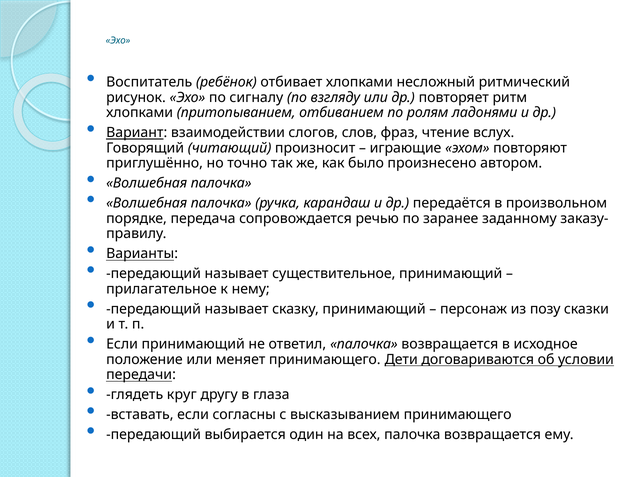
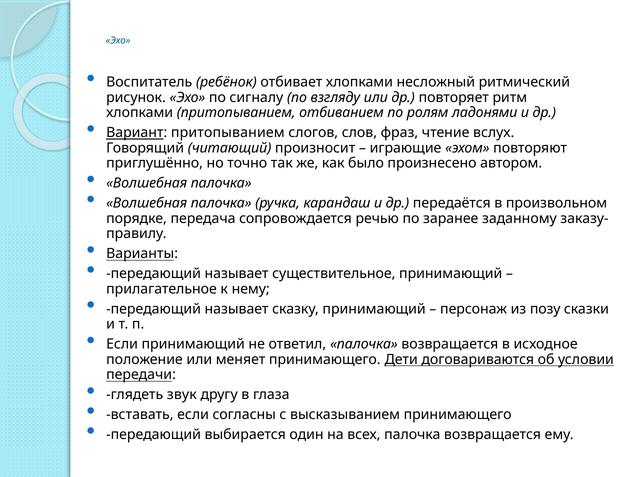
Вариант взаимодействии: взаимодействии -> притопыванием
круг: круг -> звук
